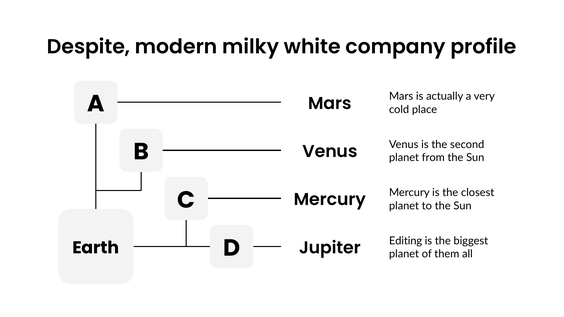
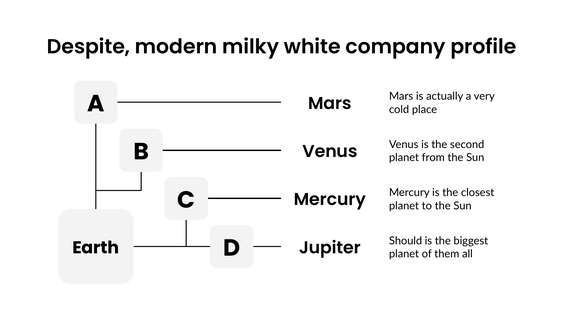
Editing: Editing -> Should
